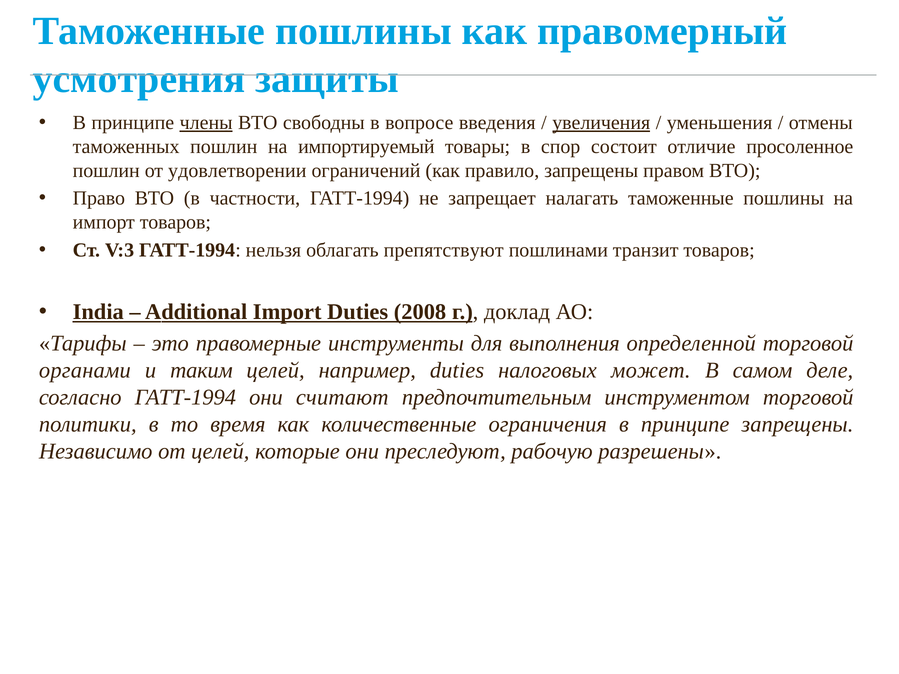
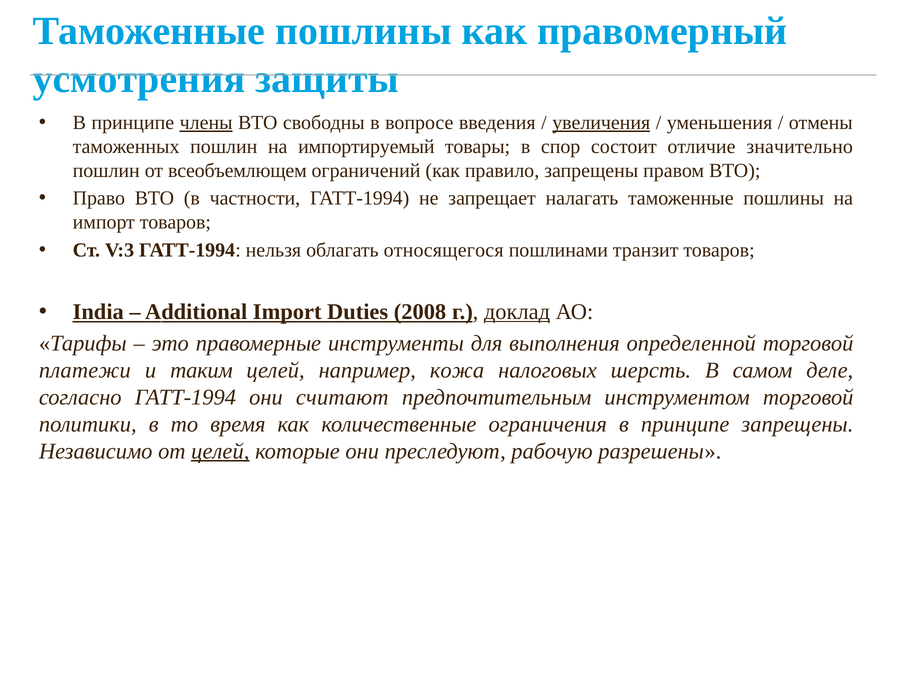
просоленное: просоленное -> значительно
удовлетворении: удовлетворении -> всеобъемлющем
препятствуют: препятствуют -> относящегося
доклад underline: none -> present
органами: органами -> платежи
например duties: duties -> кожа
может: может -> шерсть
целей at (220, 451) underline: none -> present
